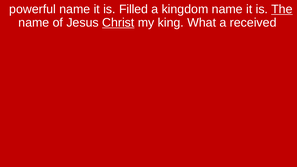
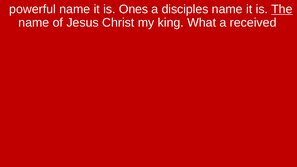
Filled: Filled -> Ones
kingdom: kingdom -> disciples
Christ underline: present -> none
